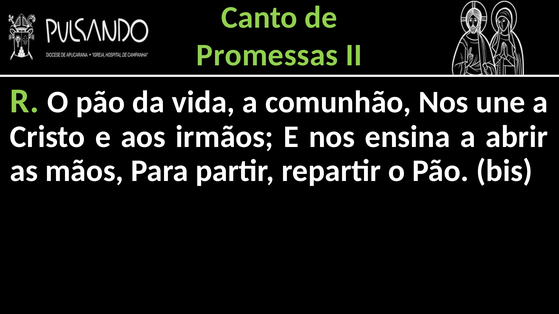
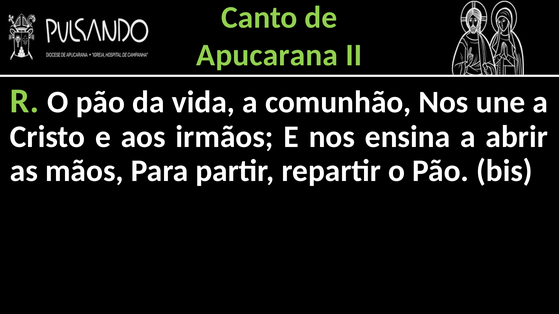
Promessas: Promessas -> Apucarana
